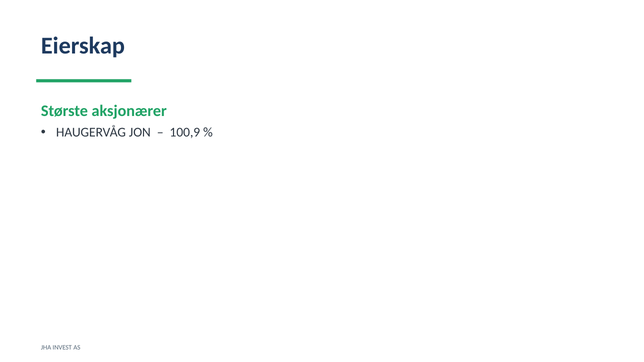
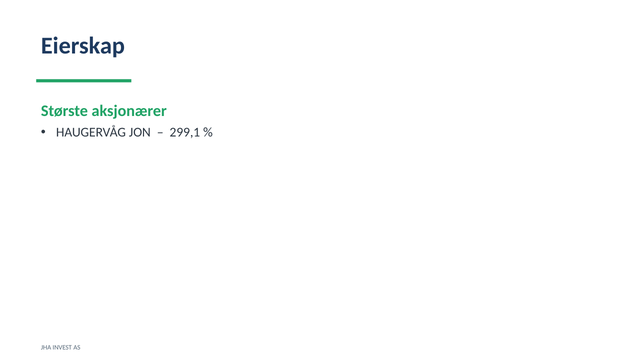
100,9: 100,9 -> 299,1
